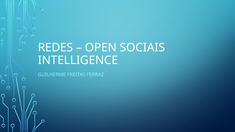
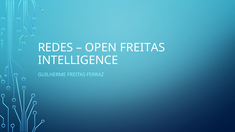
OPEN SOCIAIS: SOCIAIS -> FREITAS
